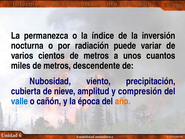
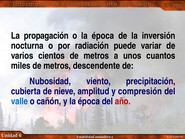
permanezca: permanezca -> propagación
o la índice: índice -> época
año colour: orange -> red
